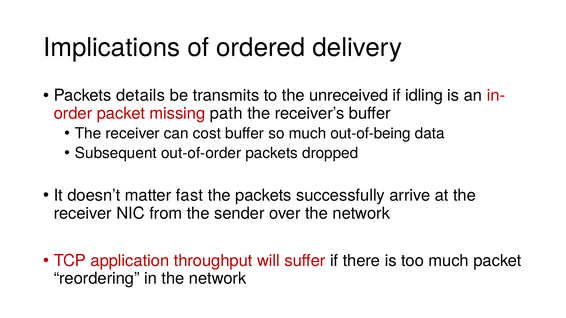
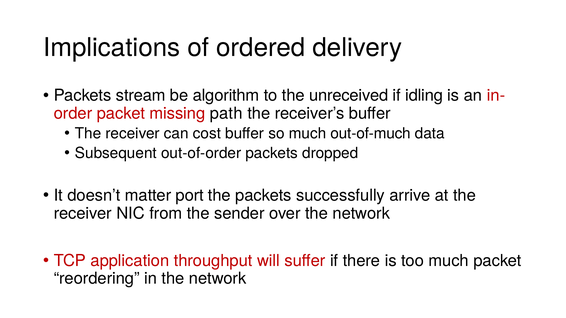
details: details -> stream
transmits: transmits -> algorithm
out-of-being: out-of-being -> out-of-much
fast: fast -> port
